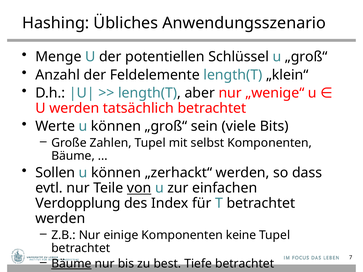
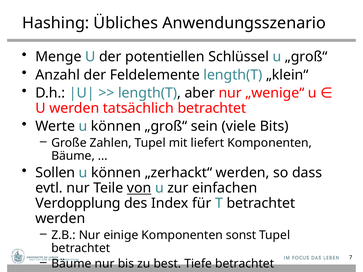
selbst: selbst -> liefert
Komponenten keine: keine -> sonst
Bäume at (71, 264) underline: present -> none
